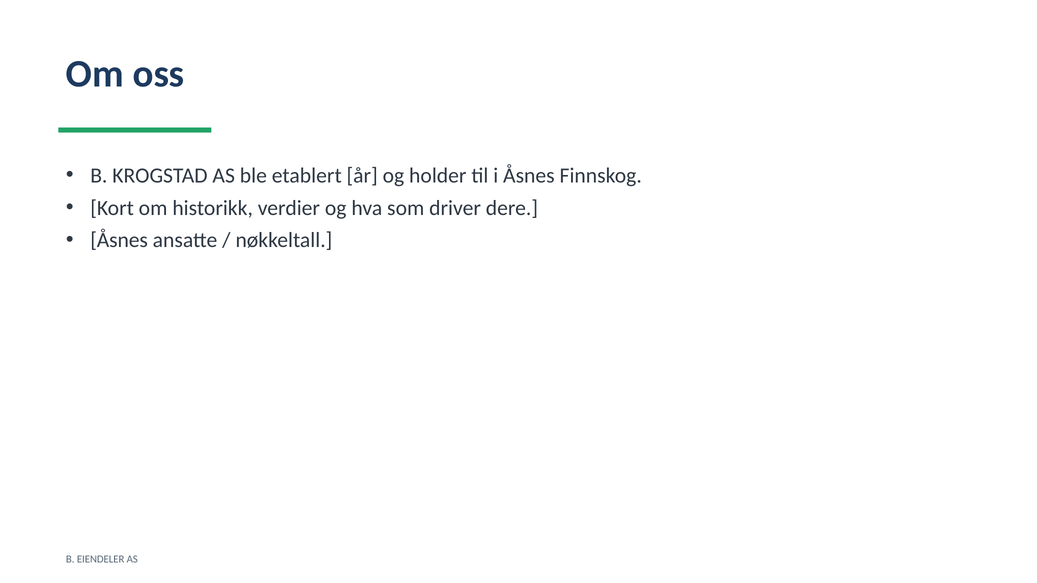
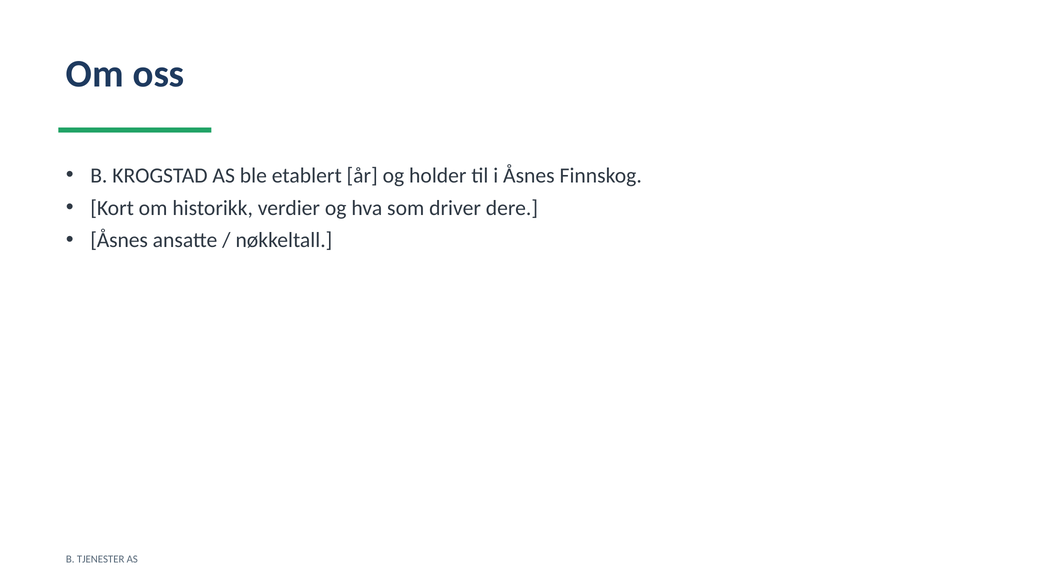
EIENDELER: EIENDELER -> TJENESTER
